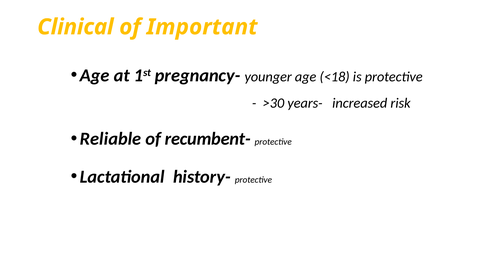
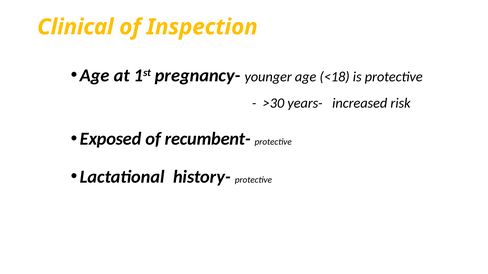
Important: Important -> Inspection
Reliable: Reliable -> Exposed
